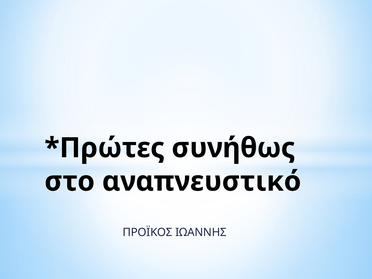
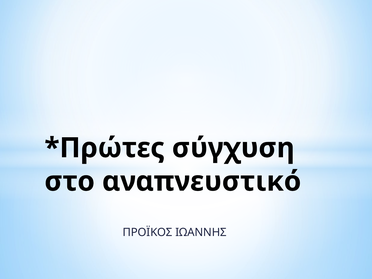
συνήθως: συνήθως -> σύγχυση
